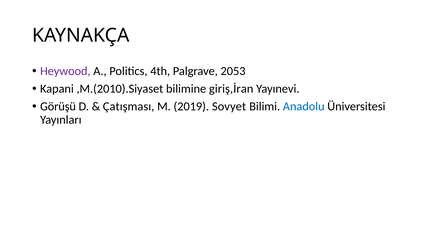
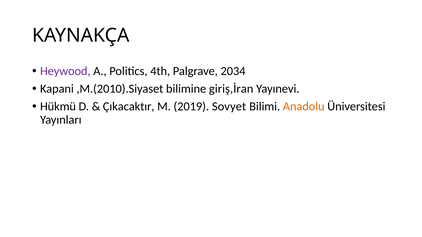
2053: 2053 -> 2034
Görüşü: Görüşü -> Hükmü
Çatışması: Çatışması -> Çıkacaktır
Anadolu colour: blue -> orange
